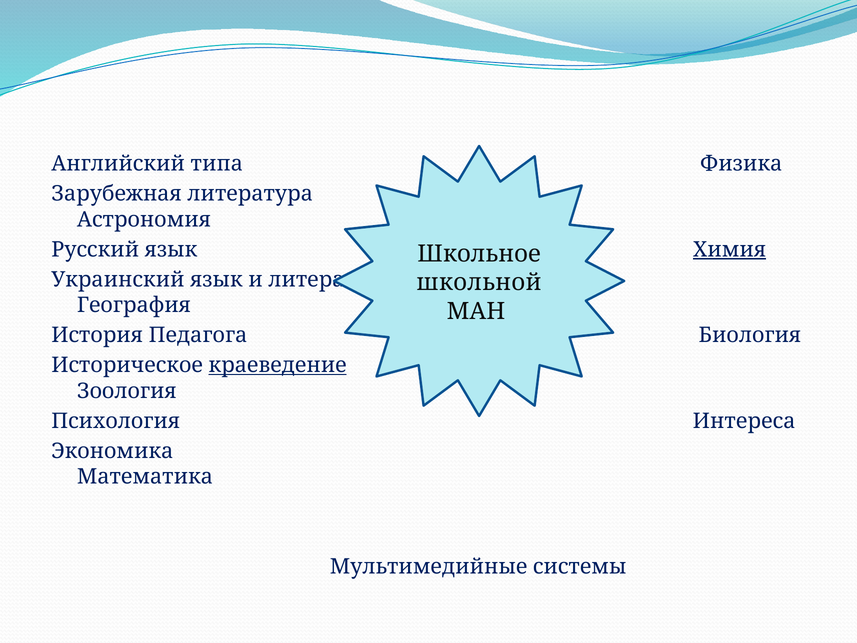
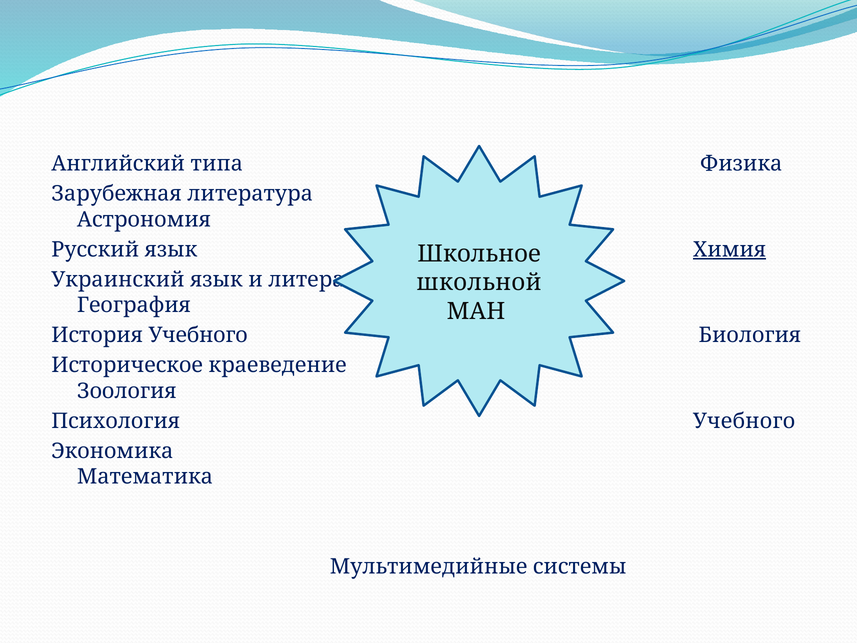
История Педагога: Педагога -> Учебного
краеведение underline: present -> none
Психология Интереса: Интереса -> Учебного
